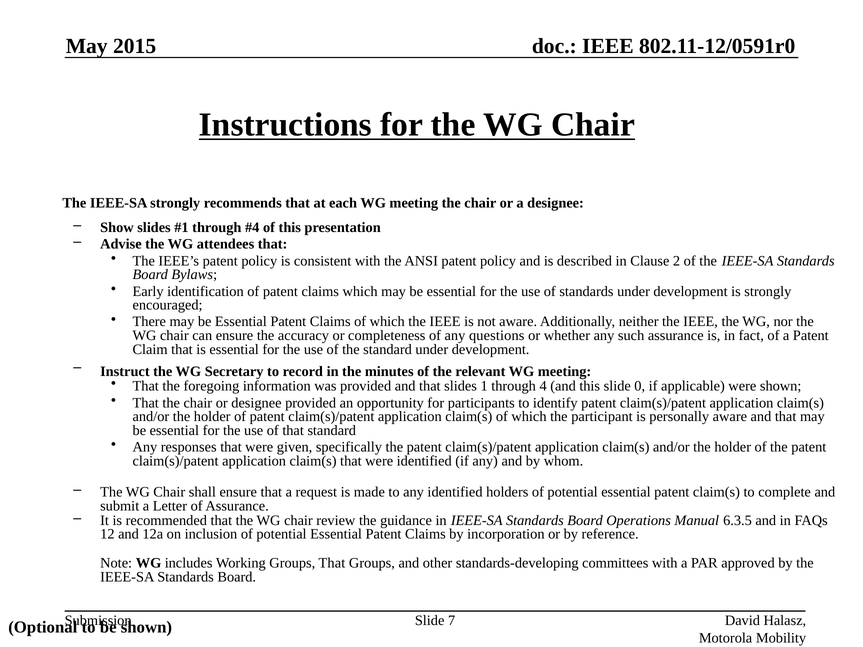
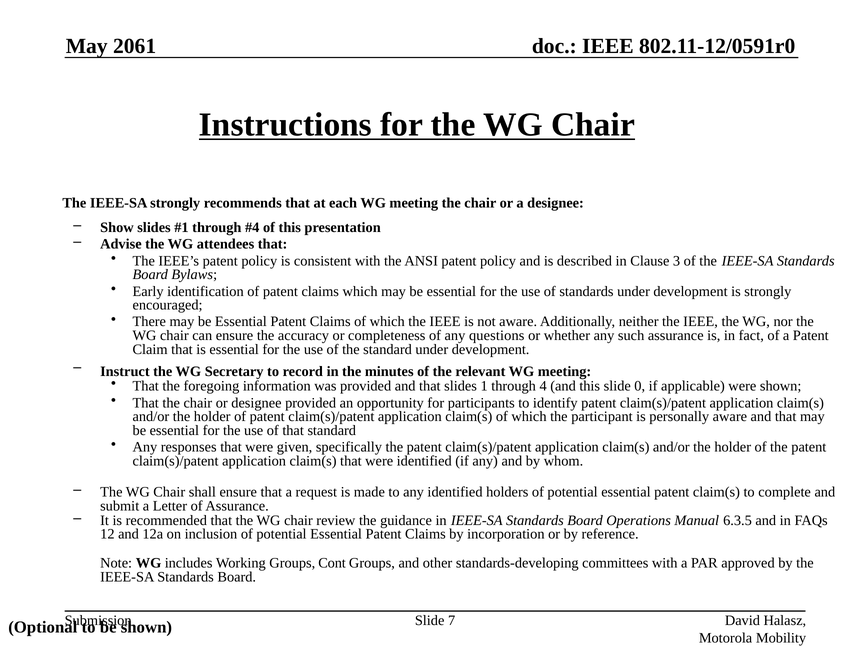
2015: 2015 -> 2061
2: 2 -> 3
Groups That: That -> Cont
